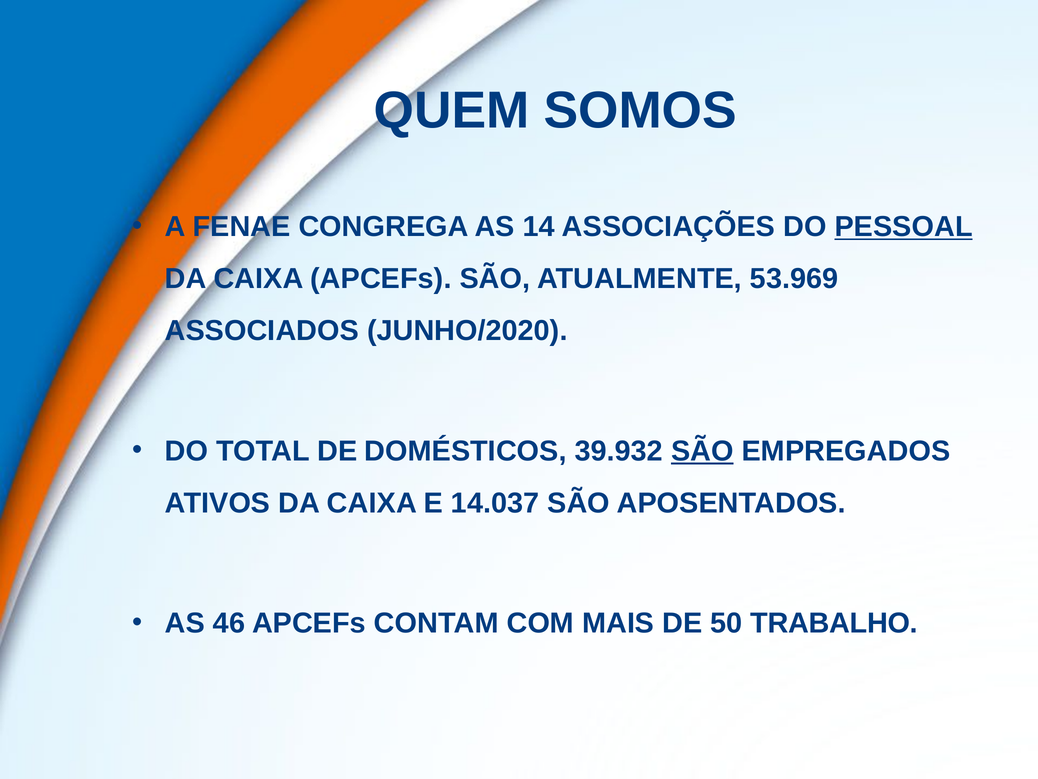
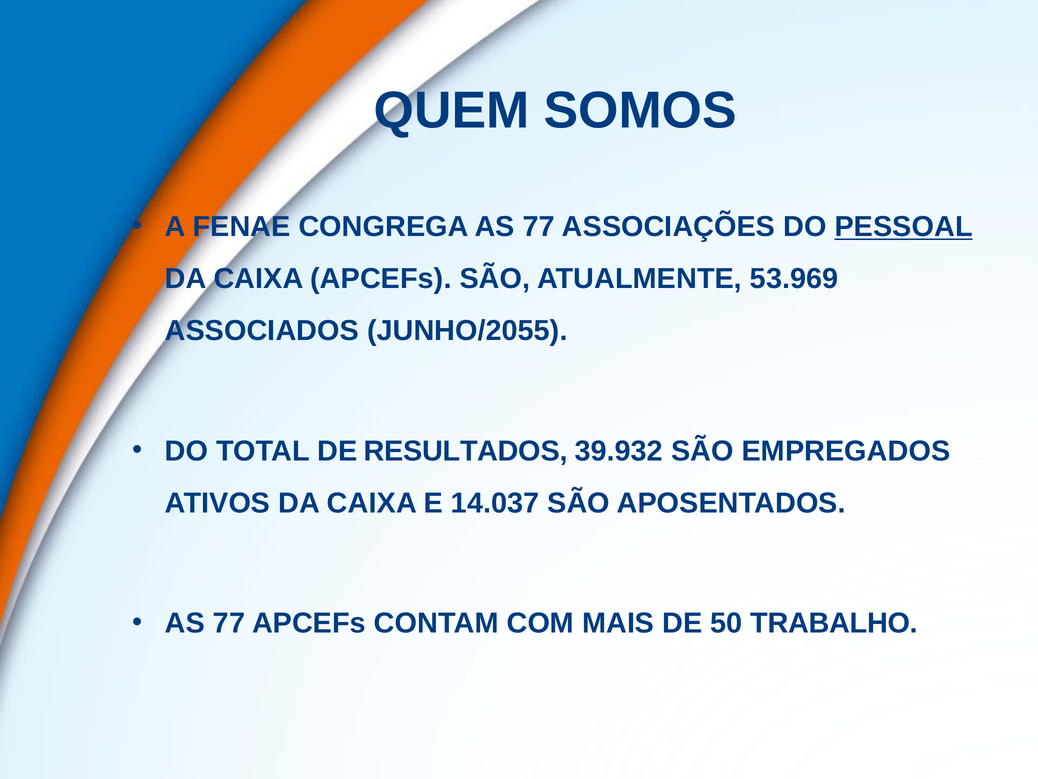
CONGREGA AS 14: 14 -> 77
JUNHO/2020: JUNHO/2020 -> JUNHO/2055
DOMÉSTICOS: DOMÉSTICOS -> RESULTADOS
SÃO at (702, 451) underline: present -> none
46 at (229, 623): 46 -> 77
